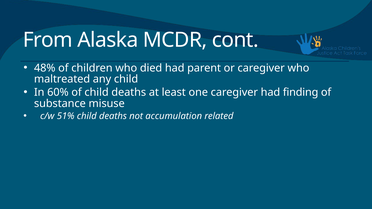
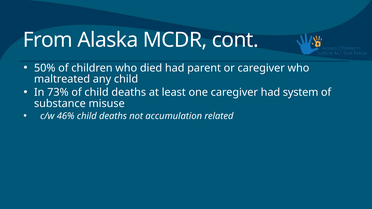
48%: 48% -> 50%
60%: 60% -> 73%
finding: finding -> system
51%: 51% -> 46%
